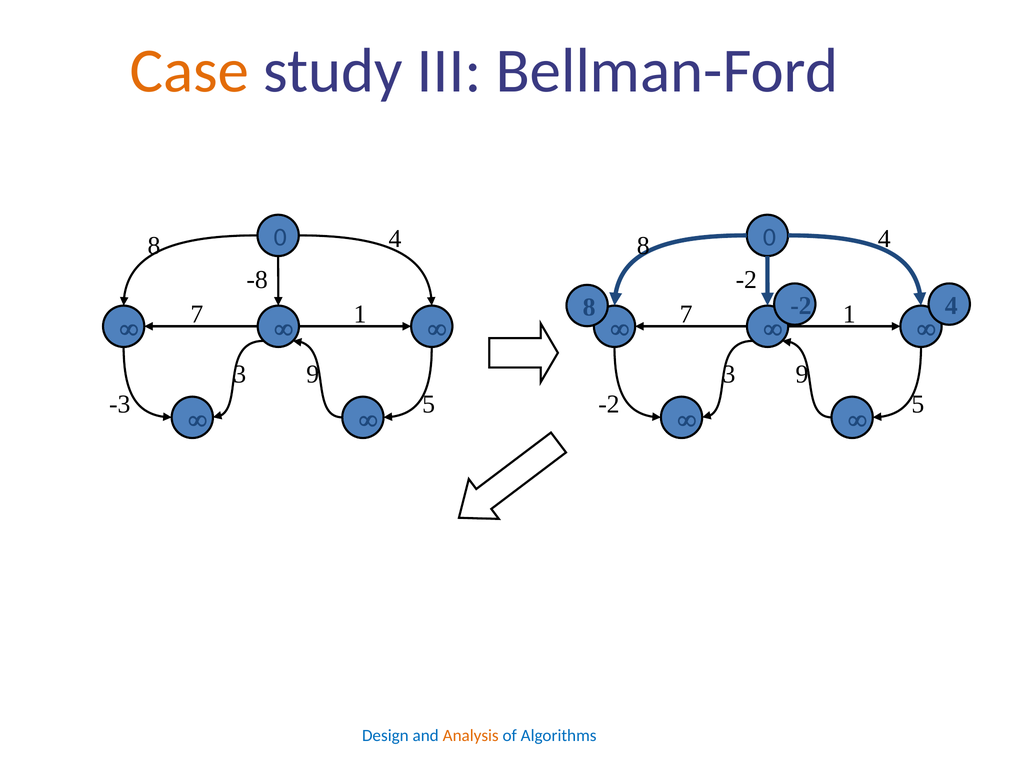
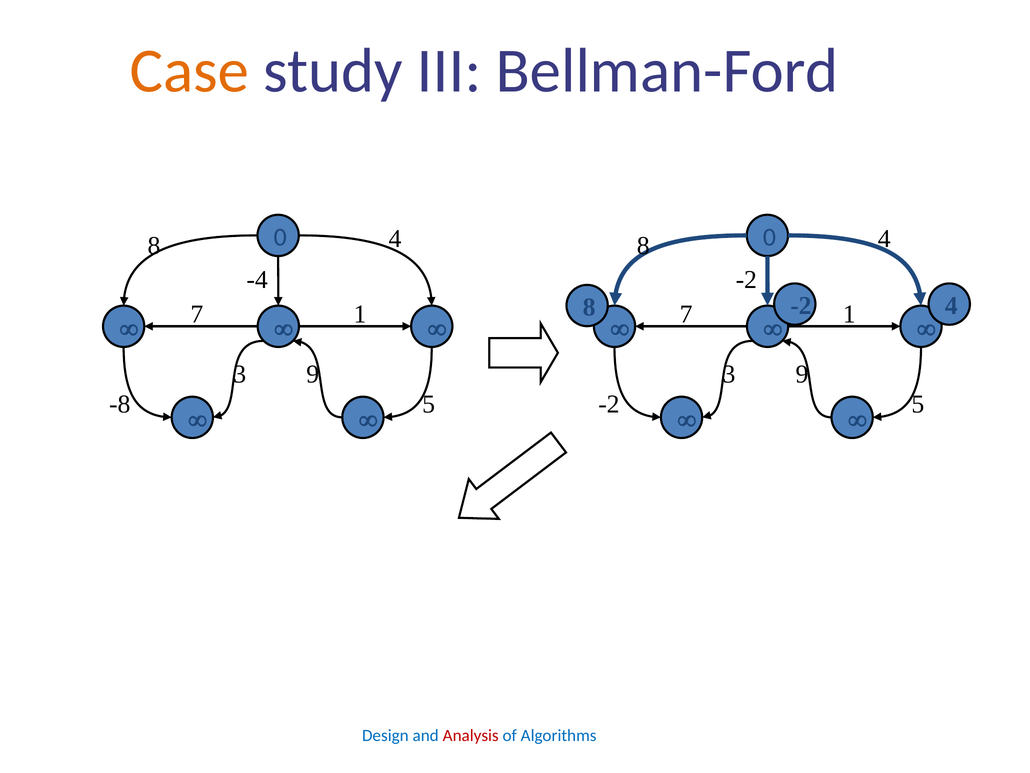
-8: -8 -> -4
-3: -3 -> -8
Analysis colour: orange -> red
